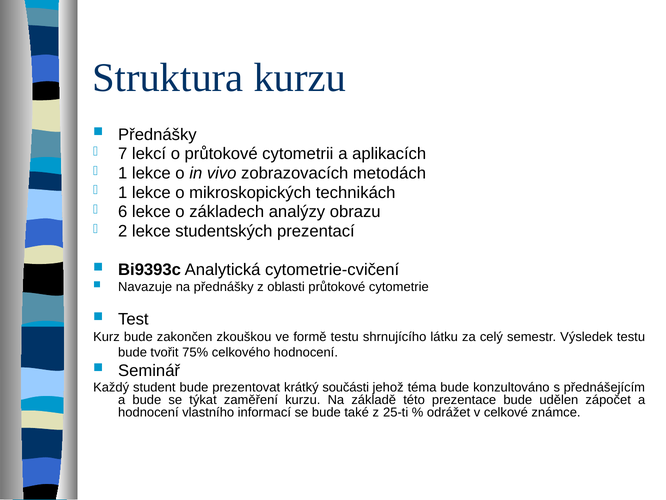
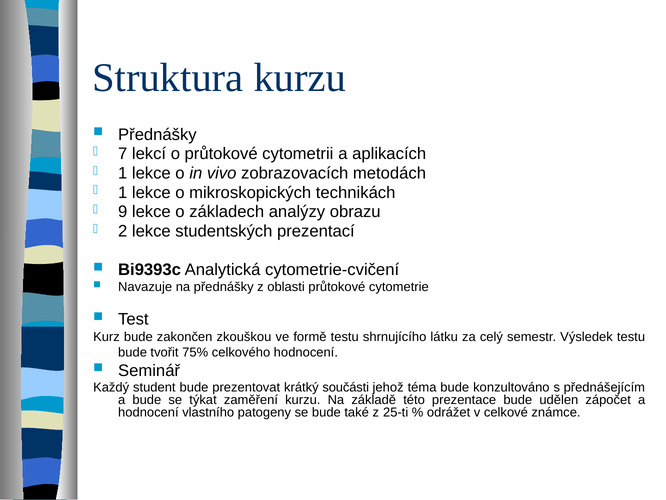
6: 6 -> 9
informací: informací -> patogeny
